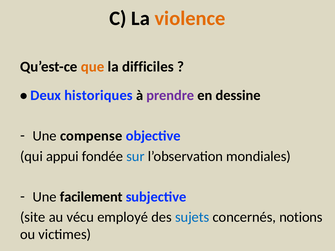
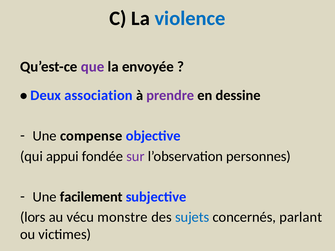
violence colour: orange -> blue
que colour: orange -> purple
difficiles: difficiles -> envoyée
historiques: historiques -> association
sur colour: blue -> purple
mondiales: mondiales -> personnes
site: site -> lors
employé: employé -> monstre
notions: notions -> parlant
